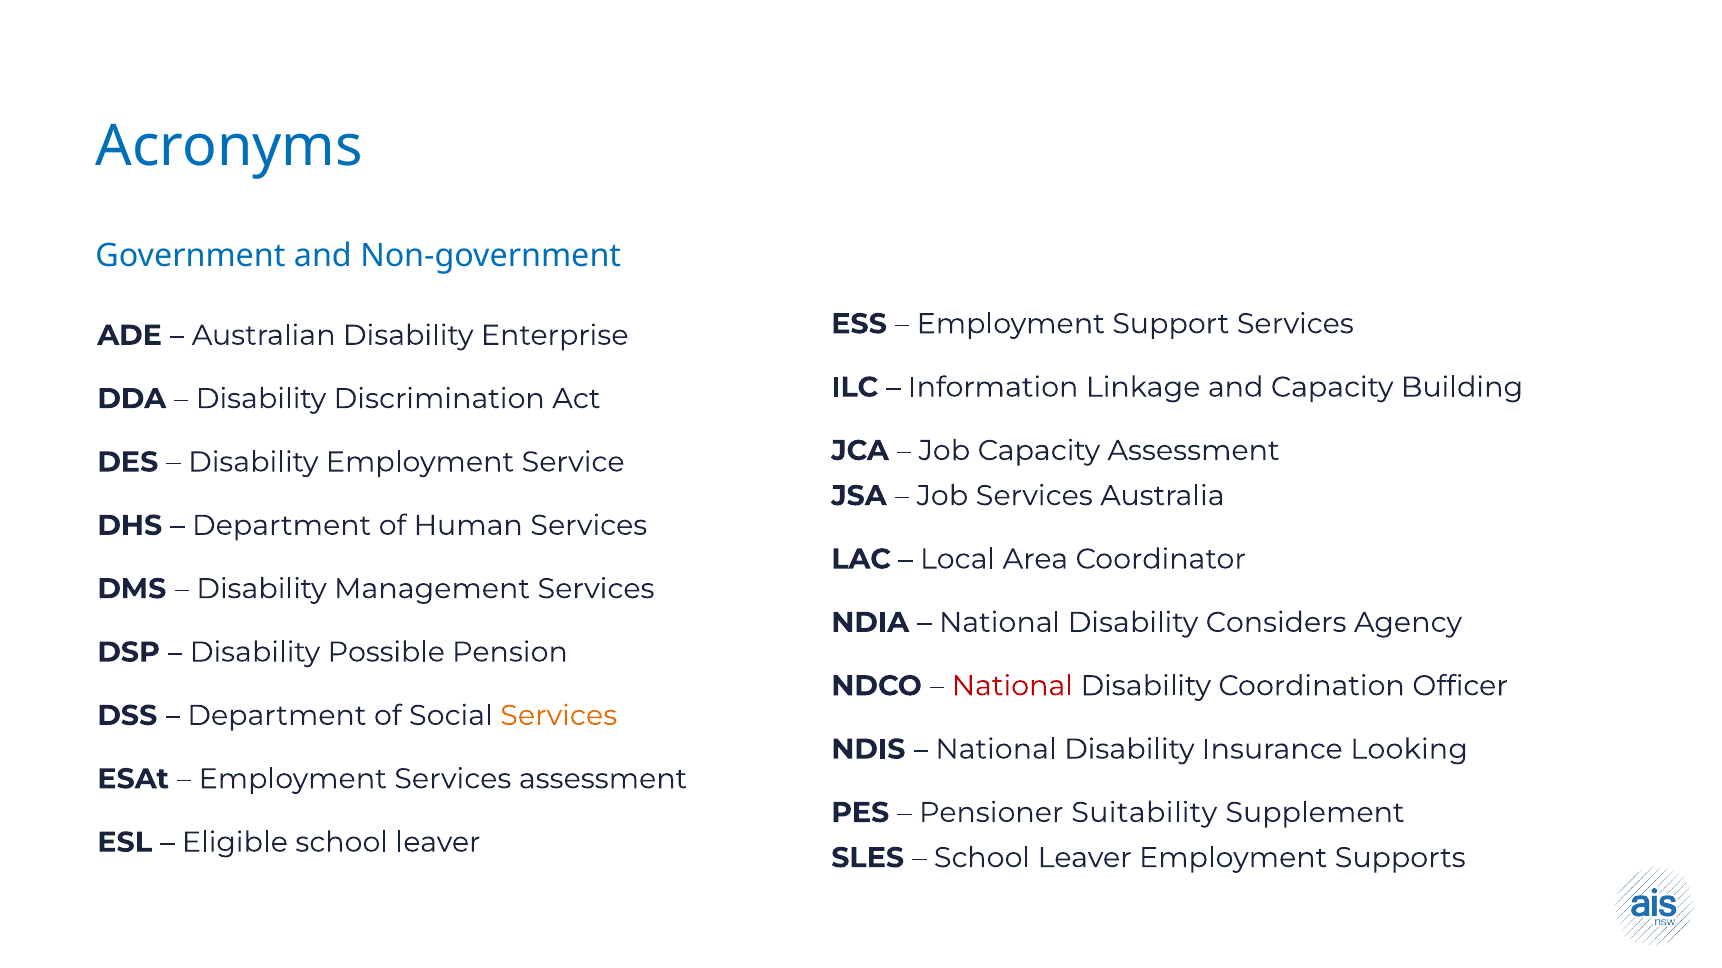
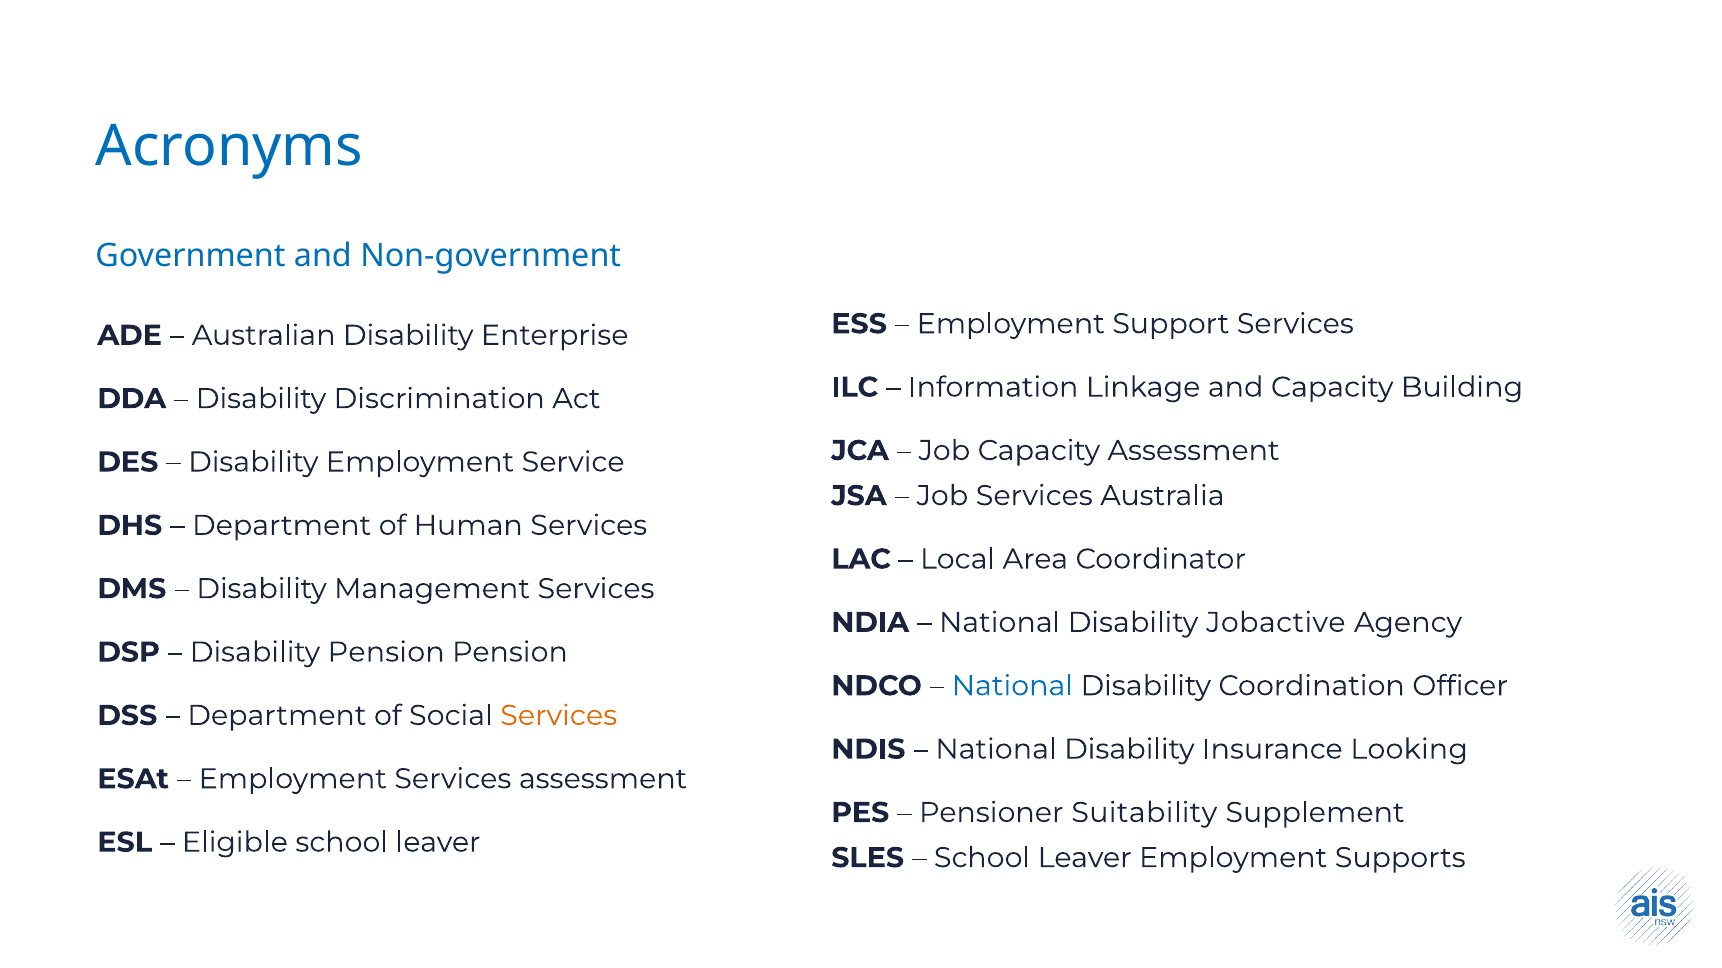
Considers: Considers -> Jobactive
Disability Possible: Possible -> Pension
National at (1012, 686) colour: red -> blue
